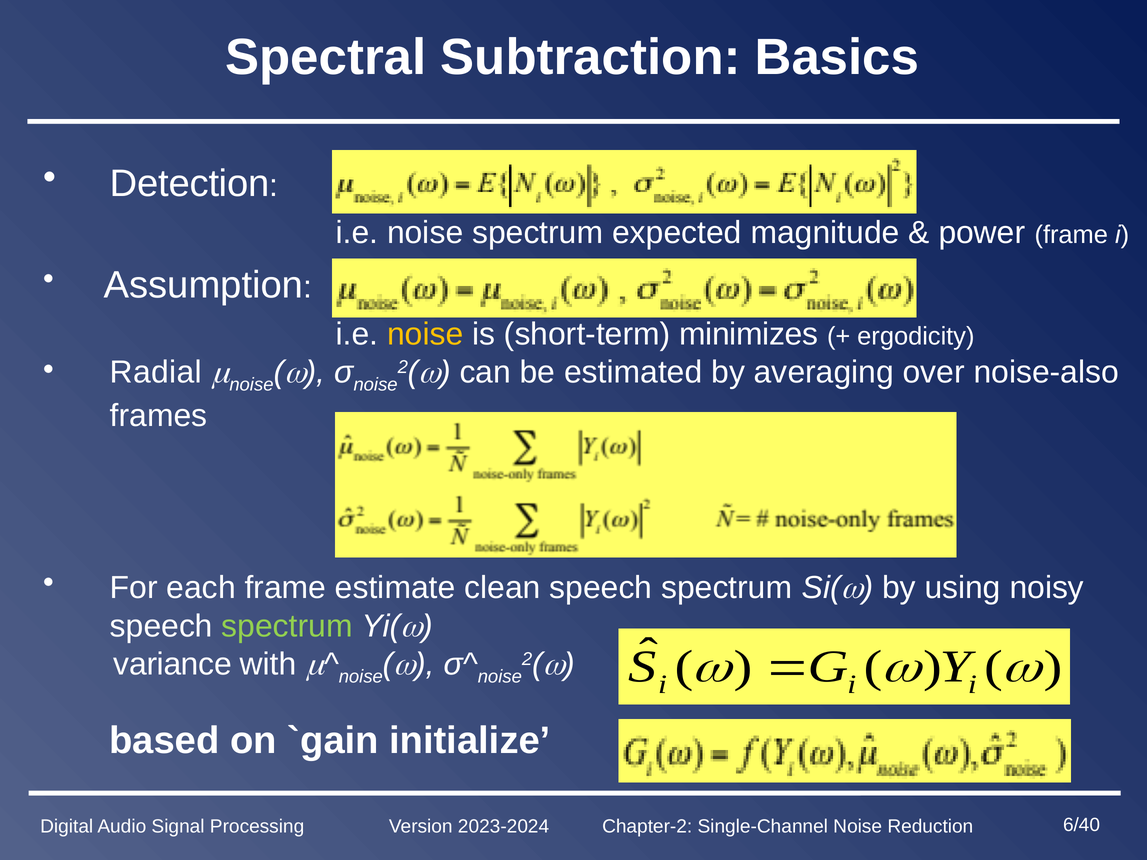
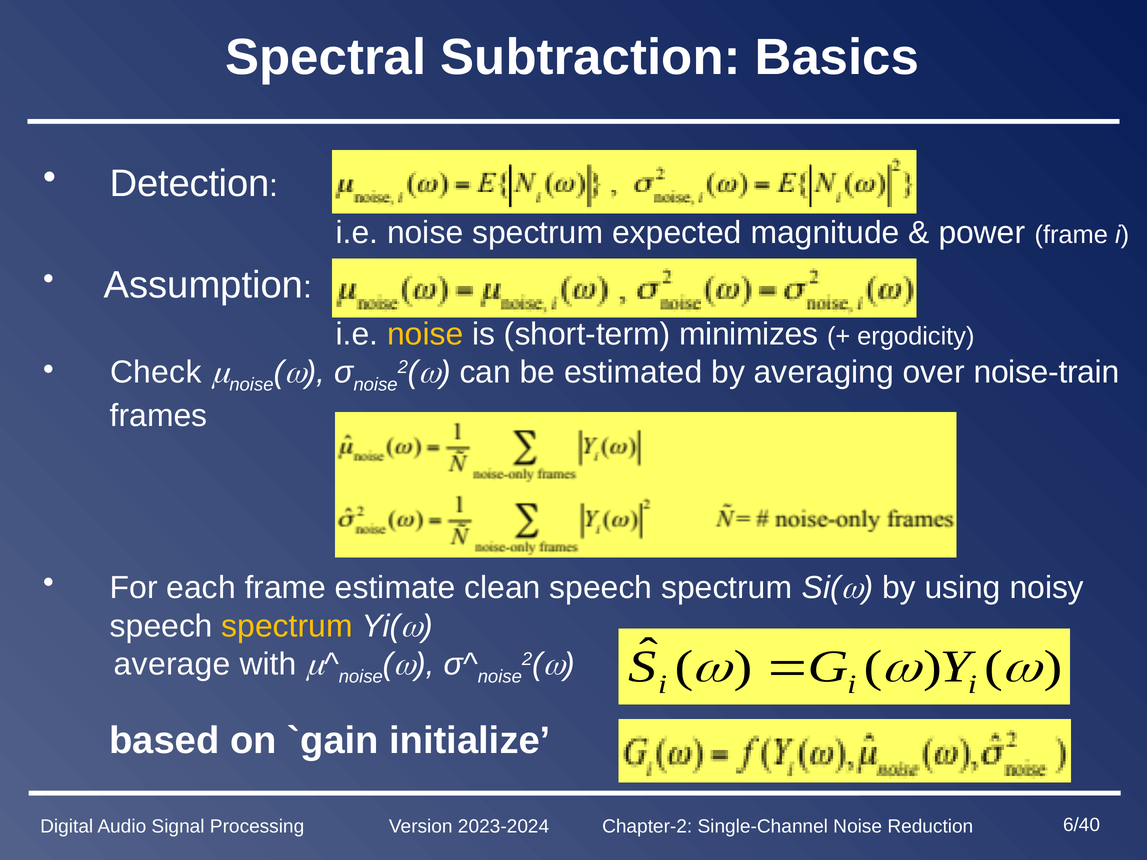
noise-also: noise-also -> noise-train
Radial: Radial -> Check
spectrum at (287, 626) colour: light green -> yellow
variance: variance -> average
